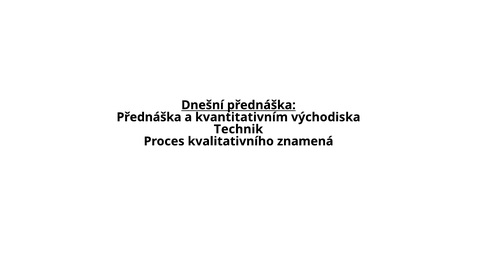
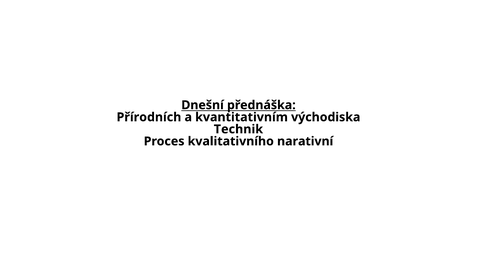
Přednáška at (149, 117): Přednáška -> Přírodních
znamená: znamená -> narativní
